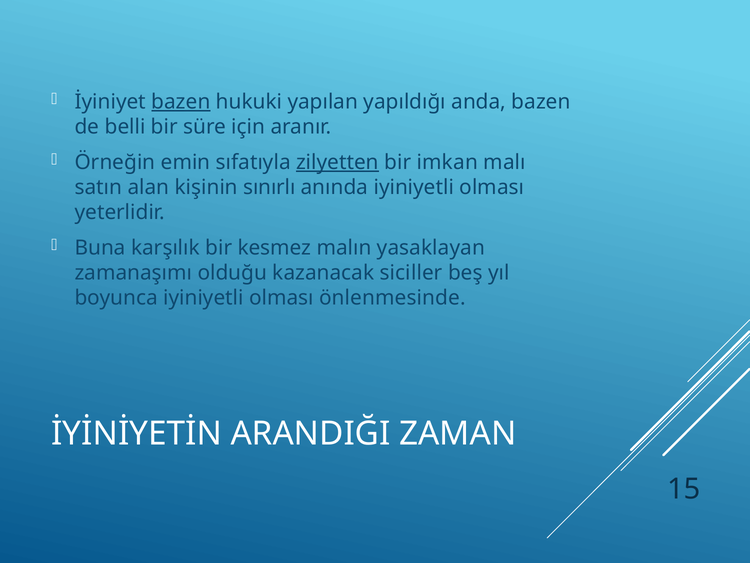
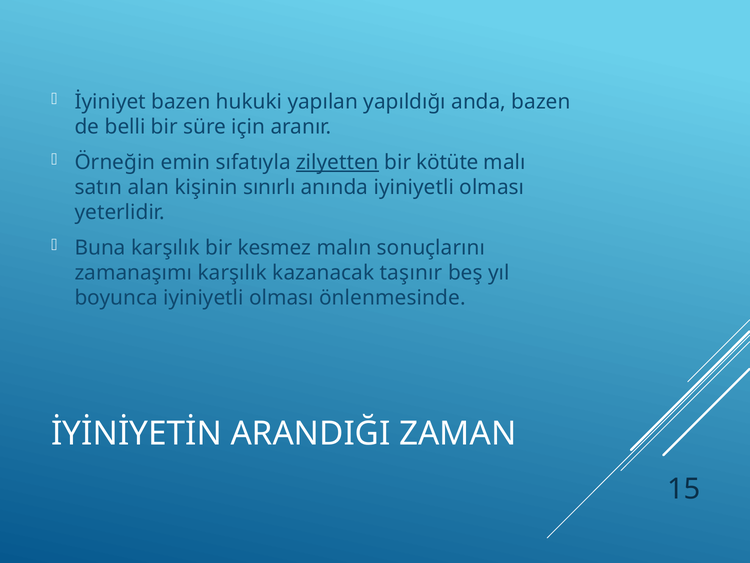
bazen at (181, 102) underline: present -> none
imkan: imkan -> kötüte
yasaklayan: yasaklayan -> sonuçlarını
zamanaşımı olduğu: olduğu -> karşılık
siciller: siciller -> taşınır
